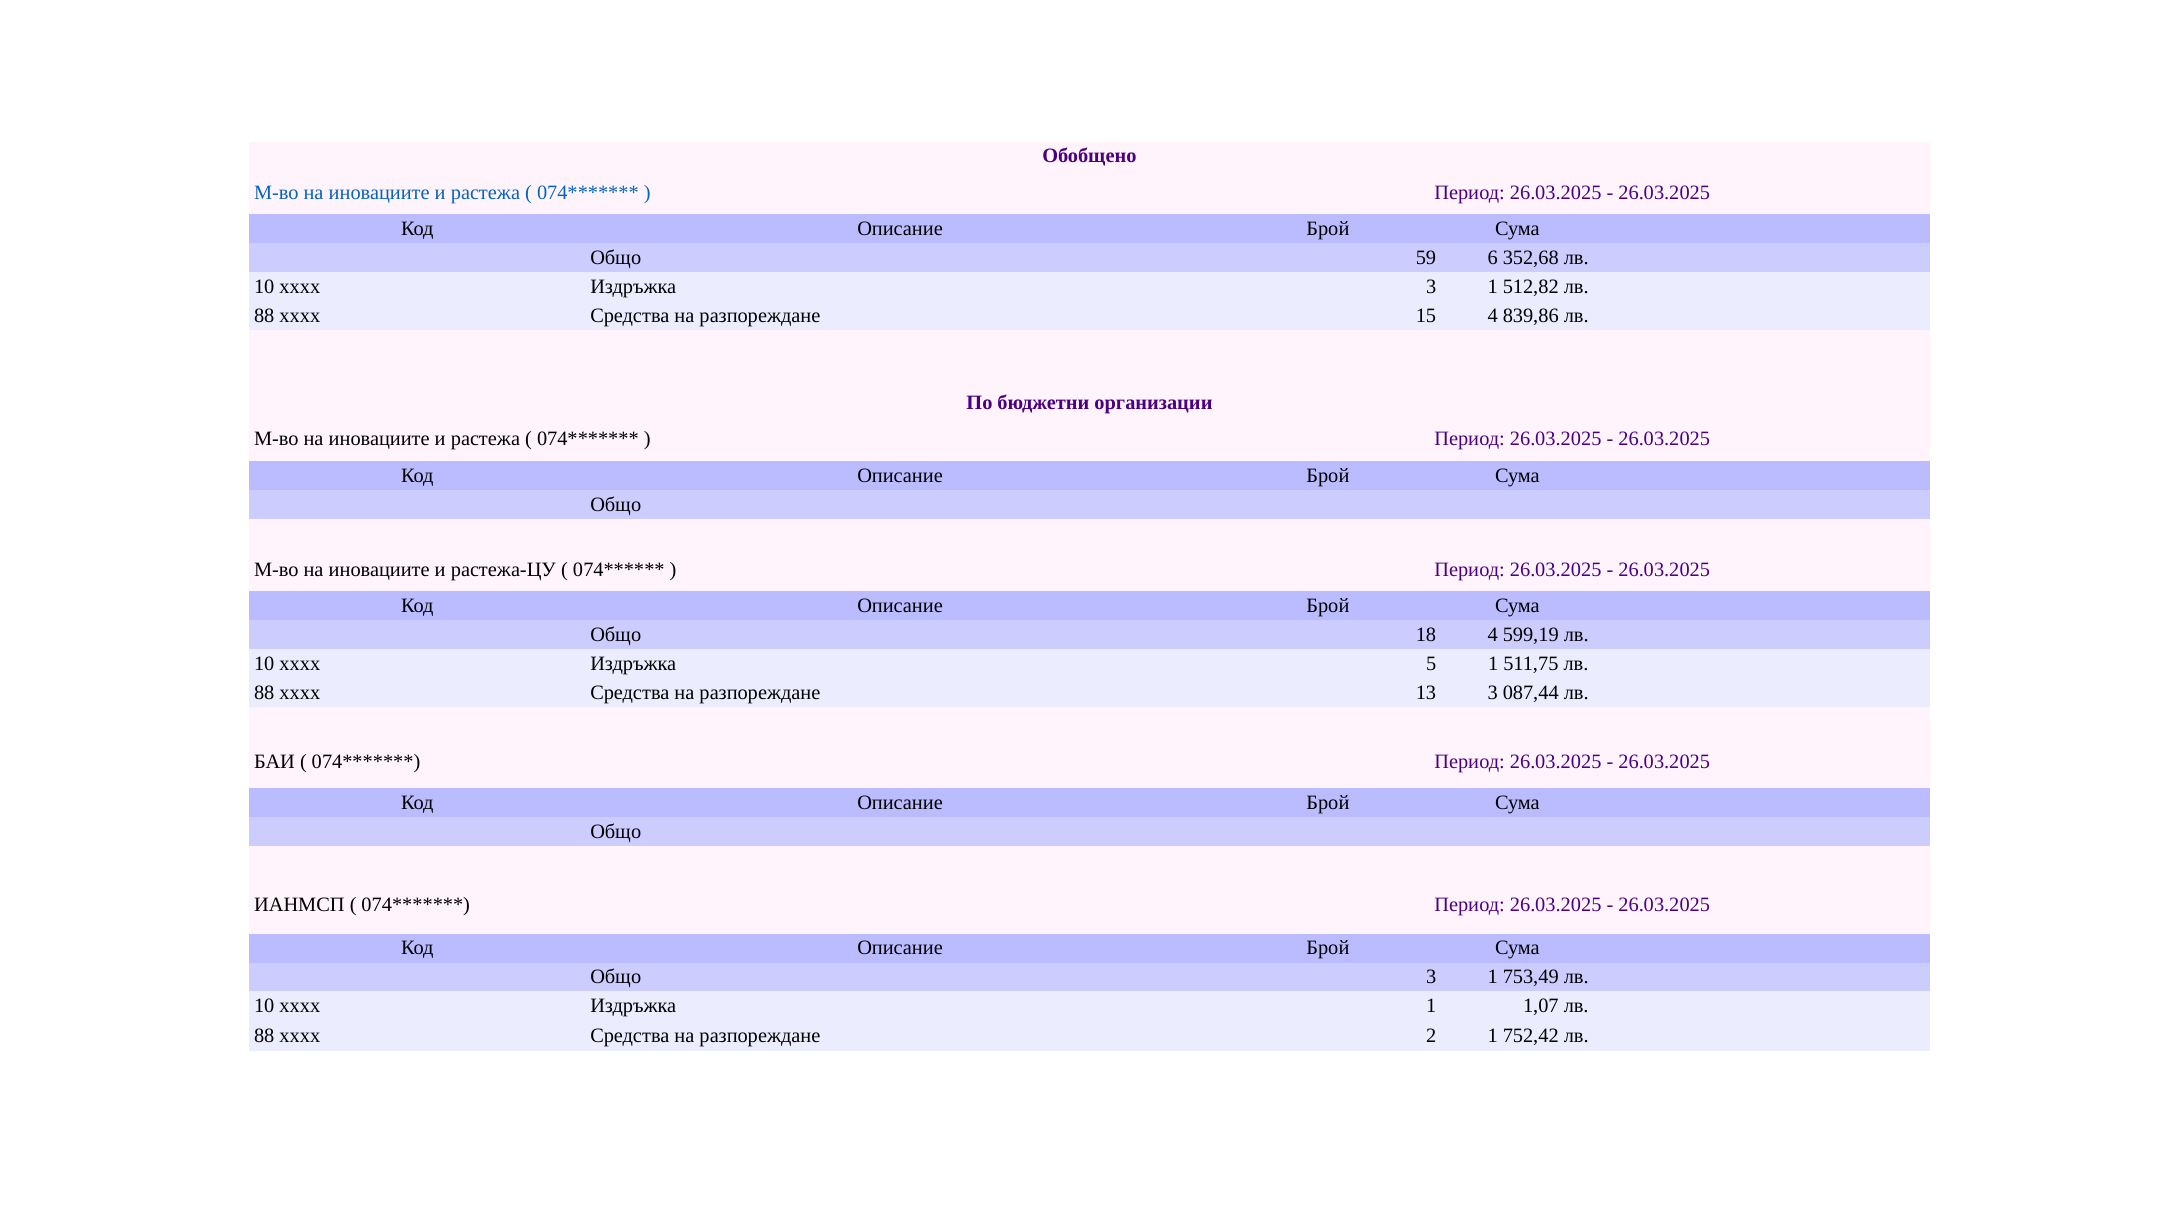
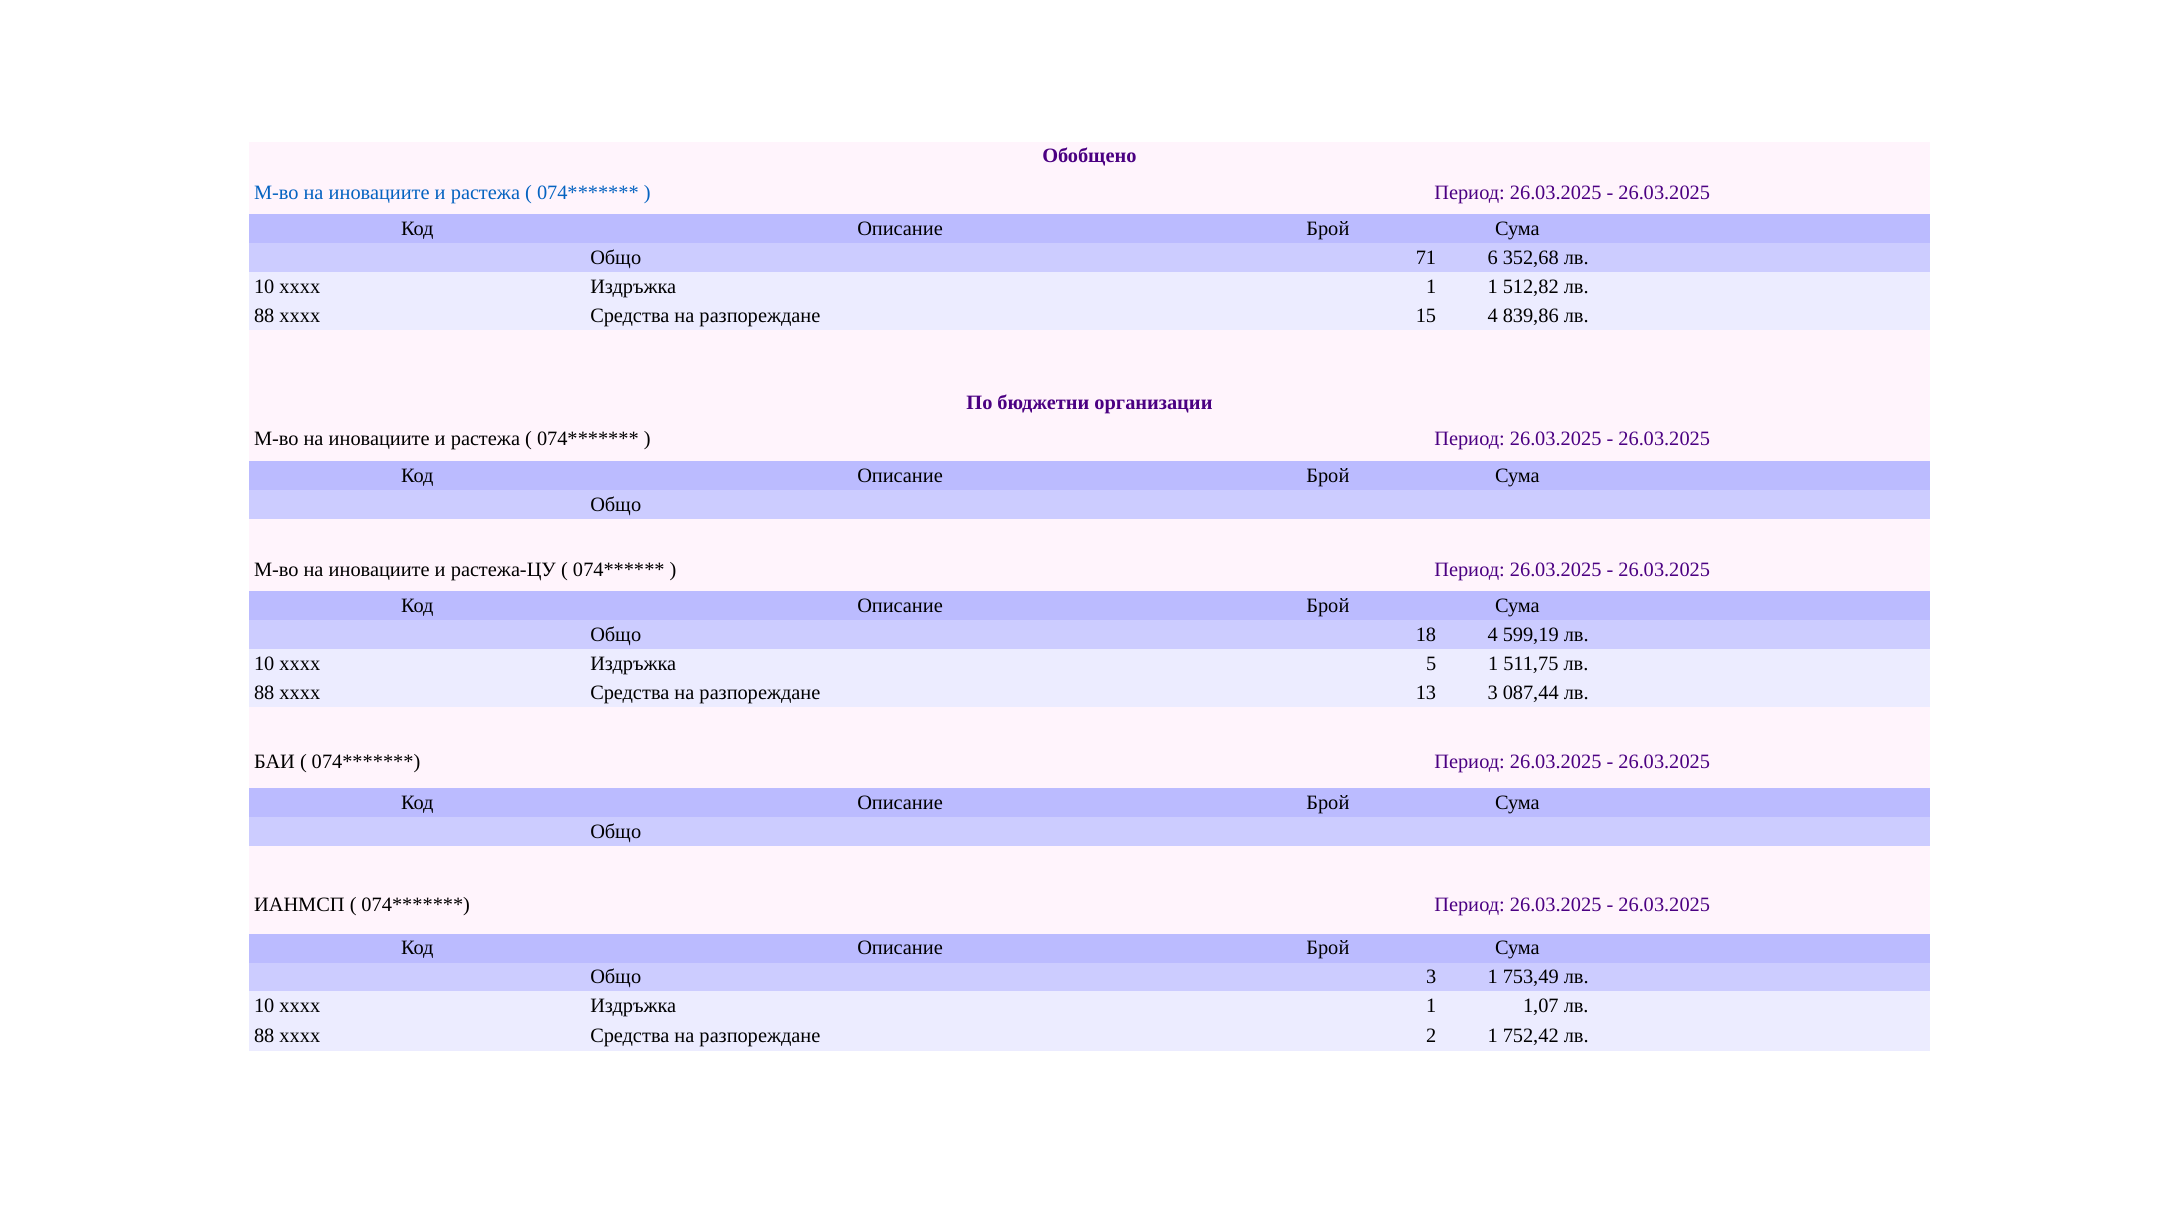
59: 59 -> 71
3 at (1431, 287): 3 -> 1
